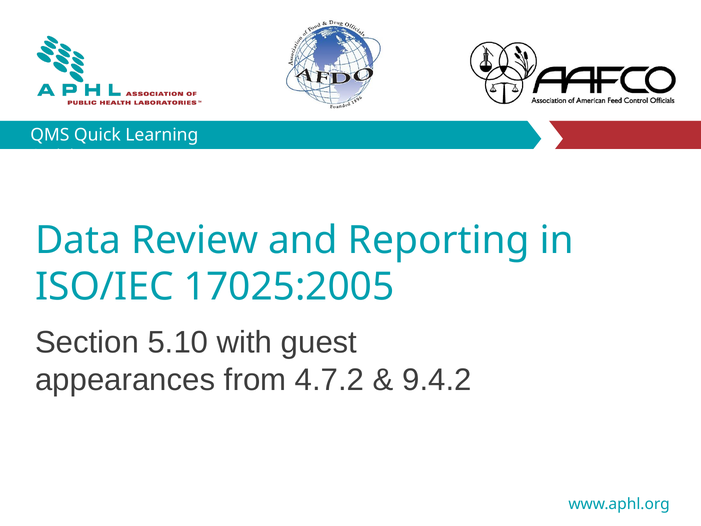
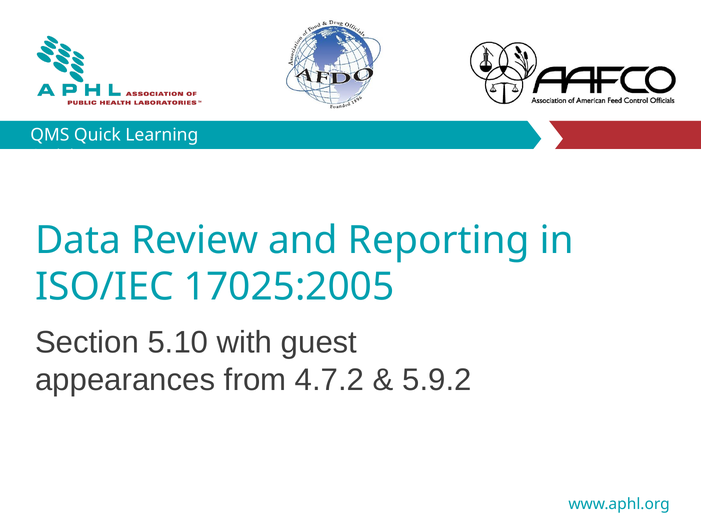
9.4.2: 9.4.2 -> 5.9.2
